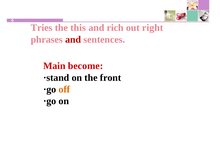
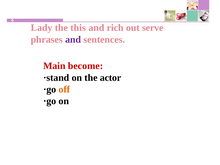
Tries: Tries -> Lady
right: right -> serve
and at (73, 39) colour: red -> purple
front: front -> actor
